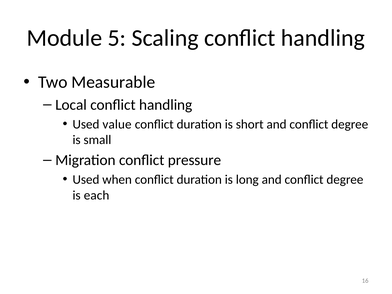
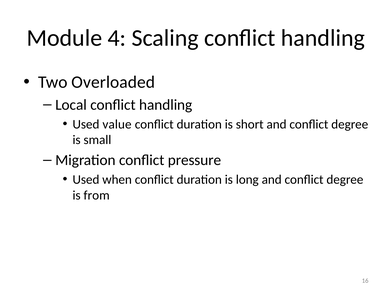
5: 5 -> 4
Measurable: Measurable -> Overloaded
each: each -> from
